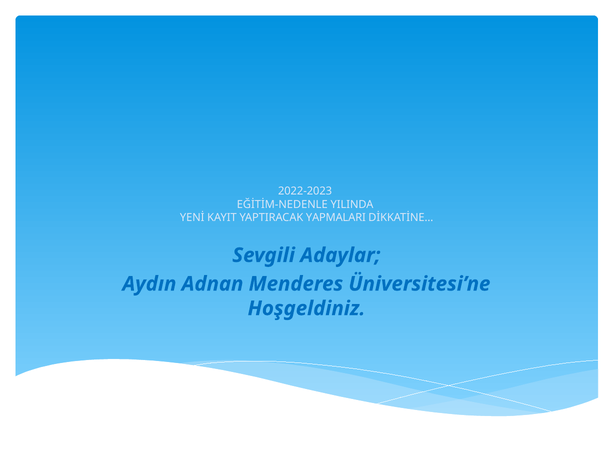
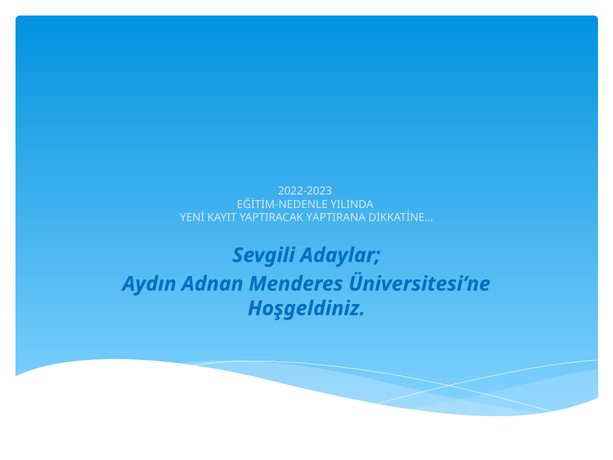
YAPMALARI: YAPMALARI -> YAPTIRANA
